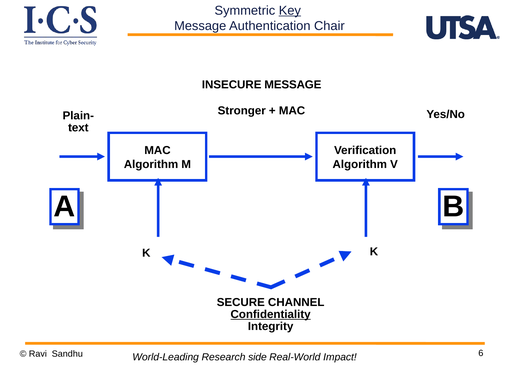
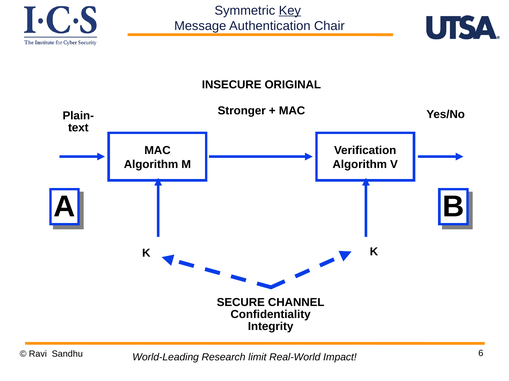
INSECURE MESSAGE: MESSAGE -> ORIGINAL
Confidentiality underline: present -> none
side: side -> limit
